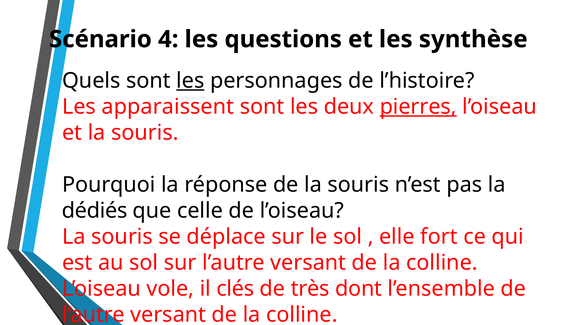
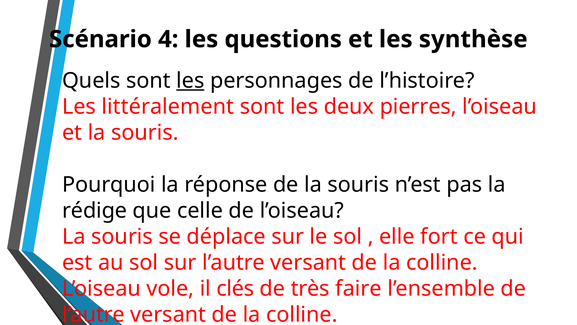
apparaissent: apparaissent -> littéralement
pierres underline: present -> none
dédiés: dédiés -> rédige
dont: dont -> faire
